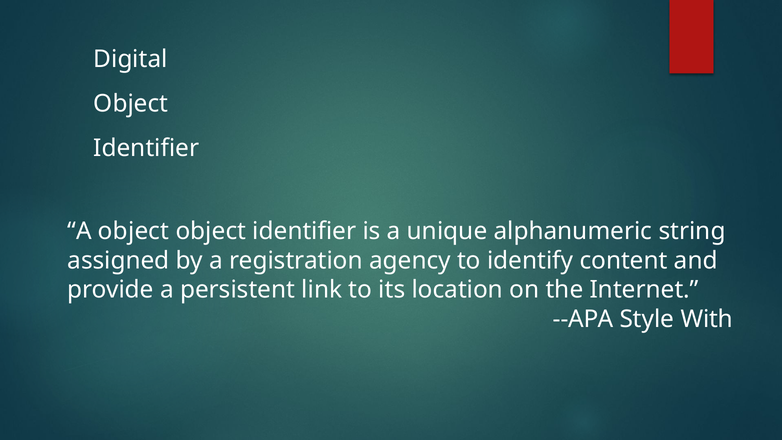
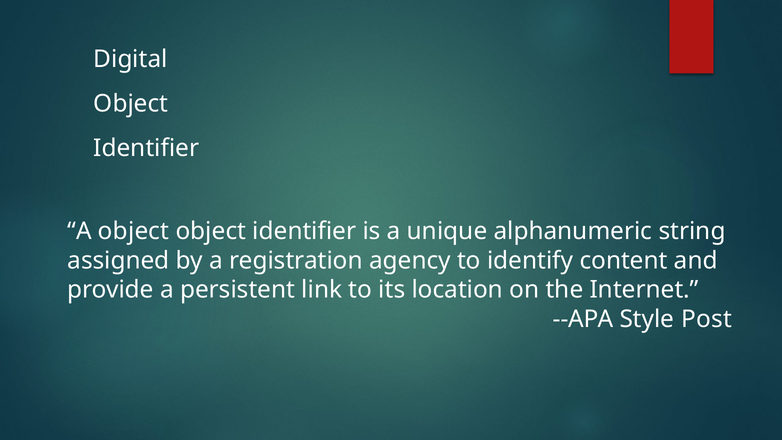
With: With -> Post
